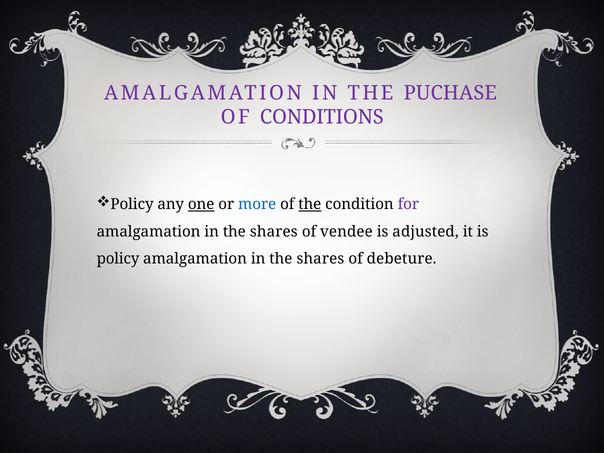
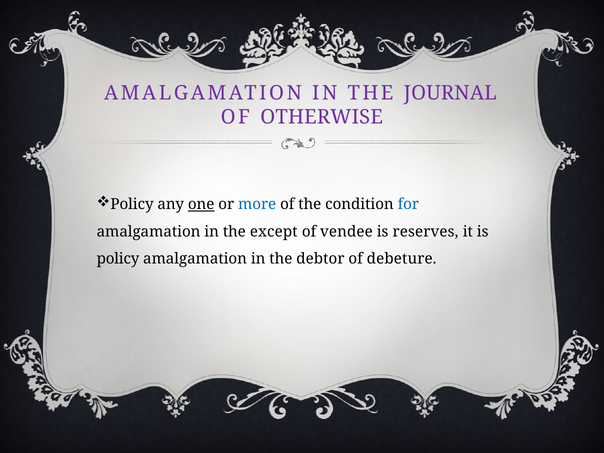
PUCHASE: PUCHASE -> JOURNAL
CONDITIONS: CONDITIONS -> OTHERWISE
the at (310, 204) underline: present -> none
for colour: purple -> blue
shares at (274, 232): shares -> except
adjusted: adjusted -> reserves
shares at (320, 259): shares -> debtor
